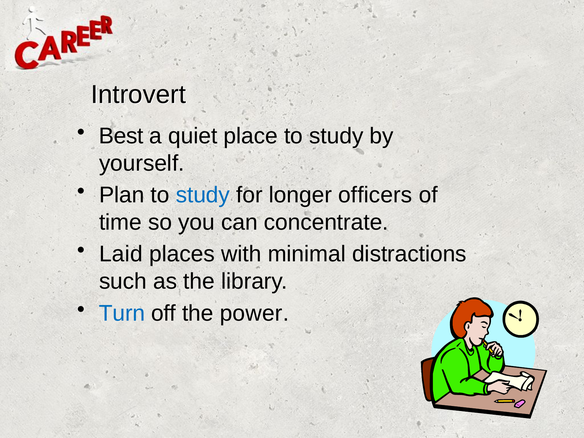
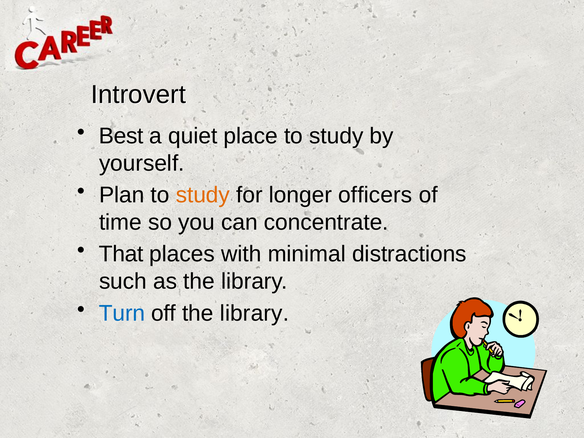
study at (203, 195) colour: blue -> orange
Laid: Laid -> That
off the power: power -> library
